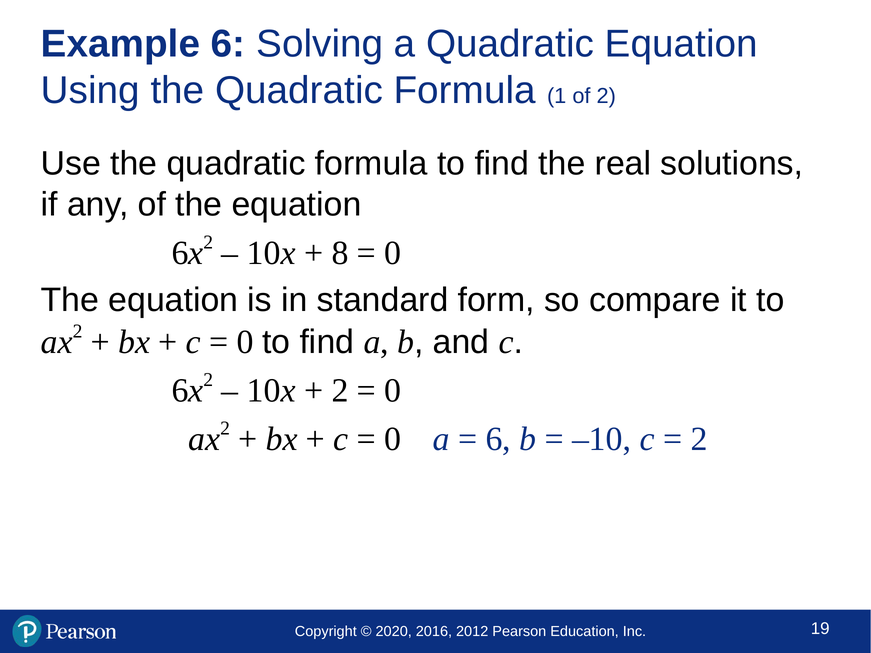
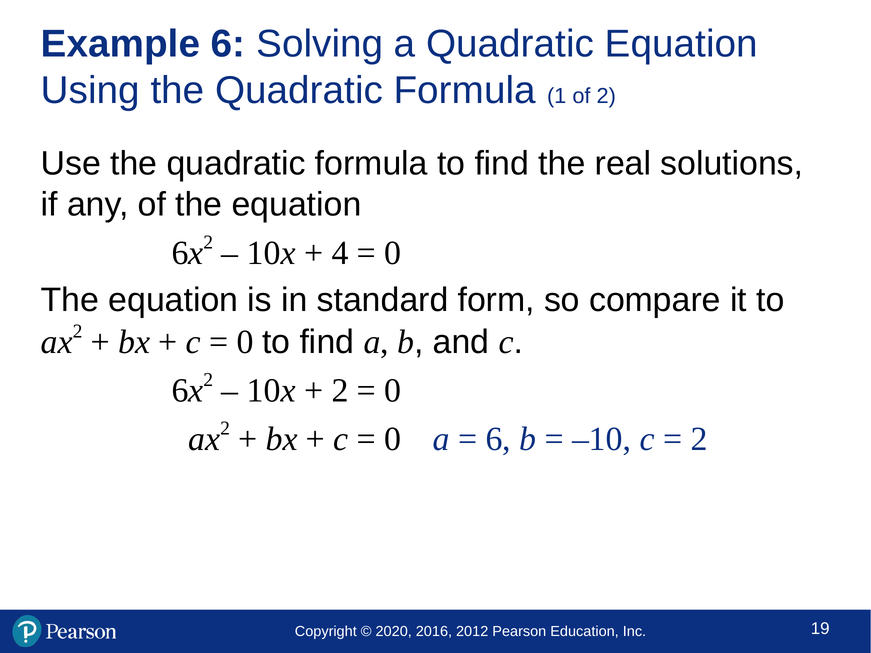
8: 8 -> 4
